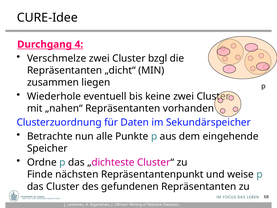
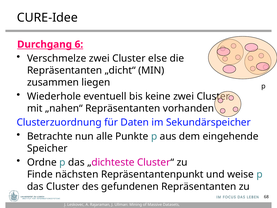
4: 4 -> 6
bzgl: bzgl -> else
